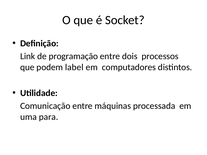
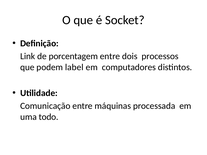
programação: programação -> porcentagem
para: para -> todo
